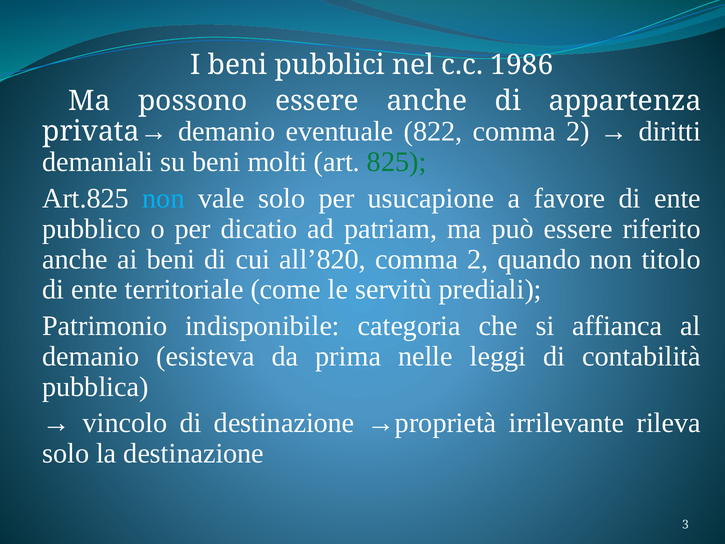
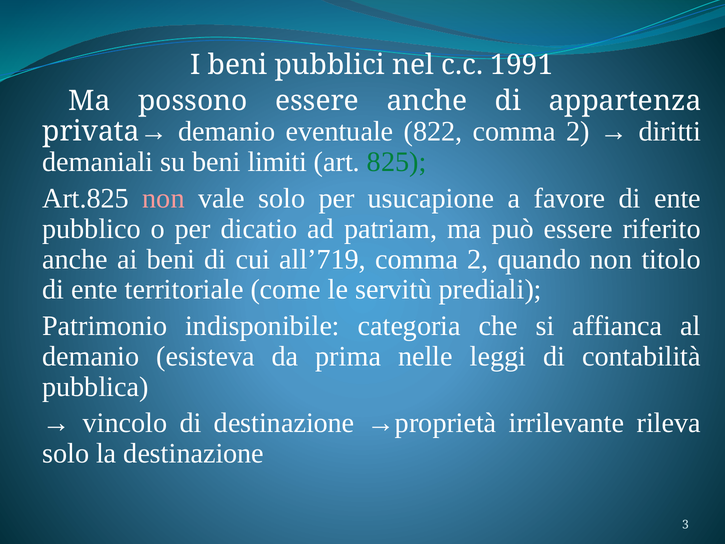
1986: 1986 -> 1991
molti: molti -> limiti
non at (164, 198) colour: light blue -> pink
all’820: all’820 -> all’719
